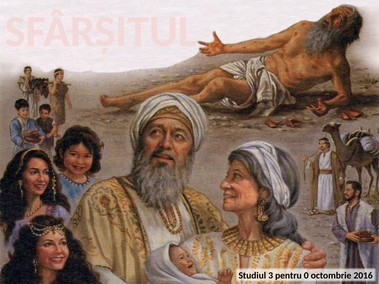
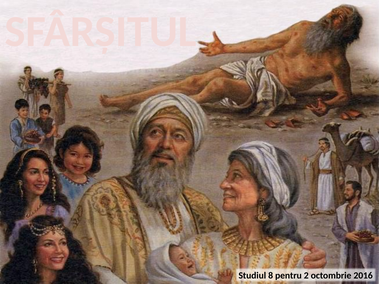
3: 3 -> 8
0: 0 -> 2
